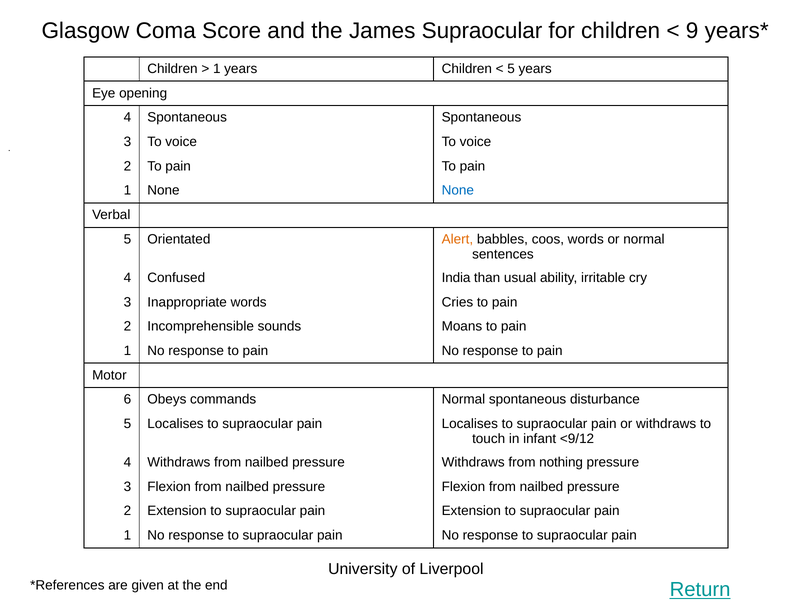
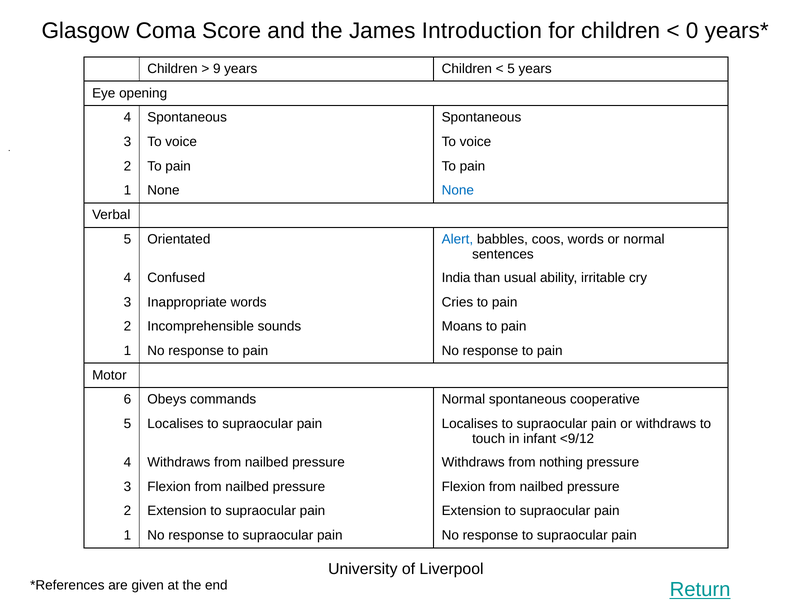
James Supraocular: Supraocular -> Introduction
9: 9 -> 0
1 at (217, 69): 1 -> 9
Alert colour: orange -> blue
disturbance: disturbance -> cooperative
